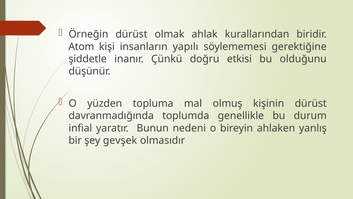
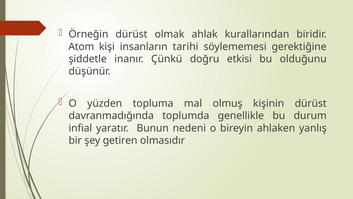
yapılı: yapılı -> tarihi
gevşek: gevşek -> getiren
